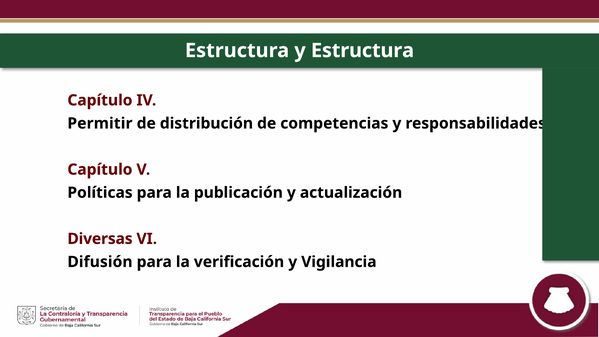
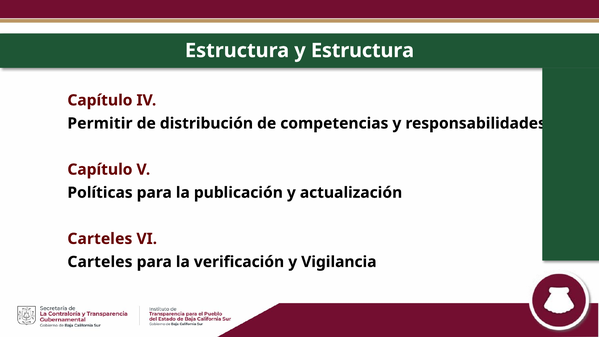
Diversas at (100, 239): Diversas -> Carteles
Difusión at (100, 262): Difusión -> Carteles
